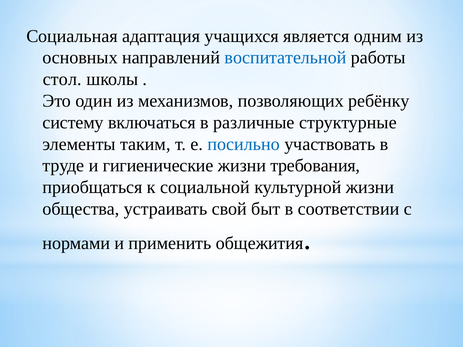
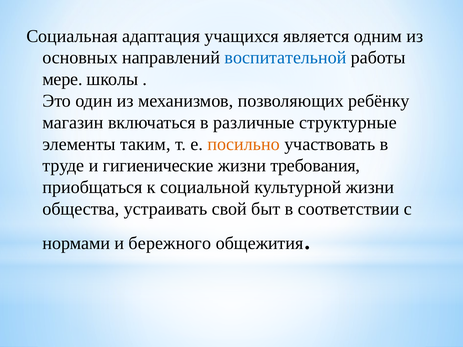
стол: стол -> мере
систему: систему -> магазин
посильно colour: blue -> orange
применить: применить -> бережного
